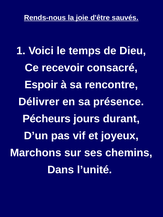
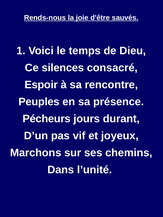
recevoir: recevoir -> silences
Délivrer: Délivrer -> Peuples
